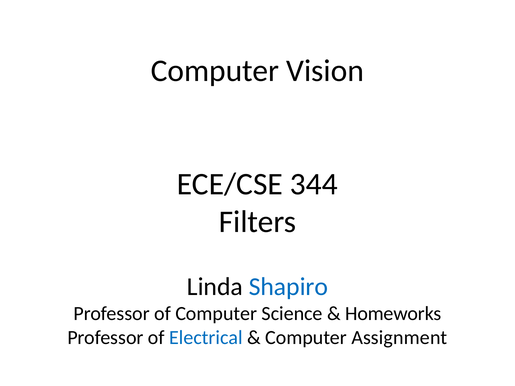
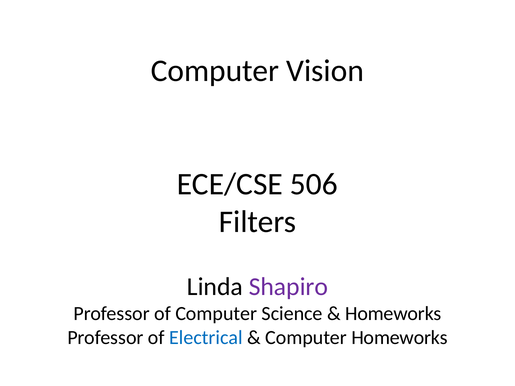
344: 344 -> 506
Shapiro colour: blue -> purple
Computer Assignment: Assignment -> Homeworks
